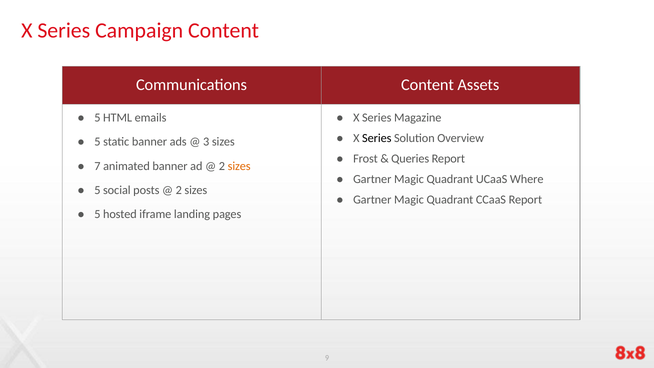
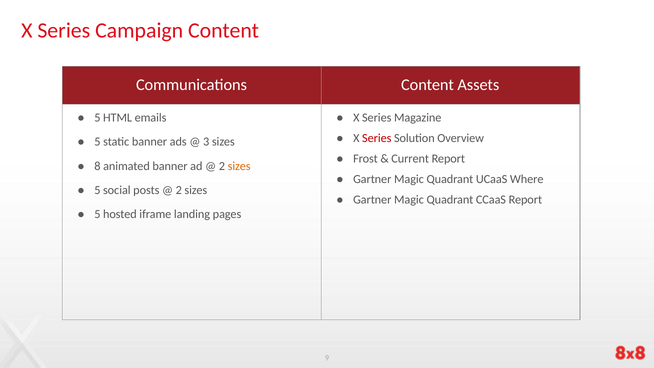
Series at (377, 138) colour: black -> red
Queries: Queries -> Current
7: 7 -> 8
